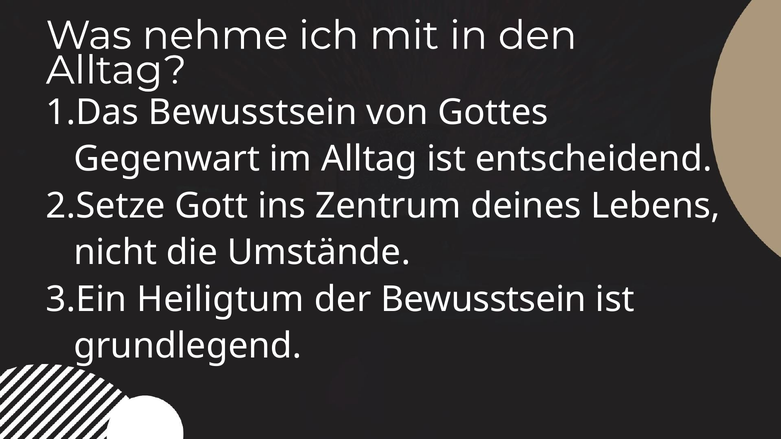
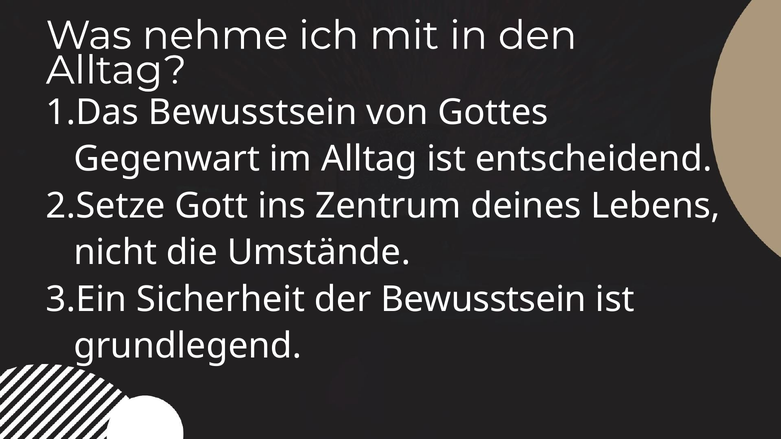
Heiligtum: Heiligtum -> Sicherheit
